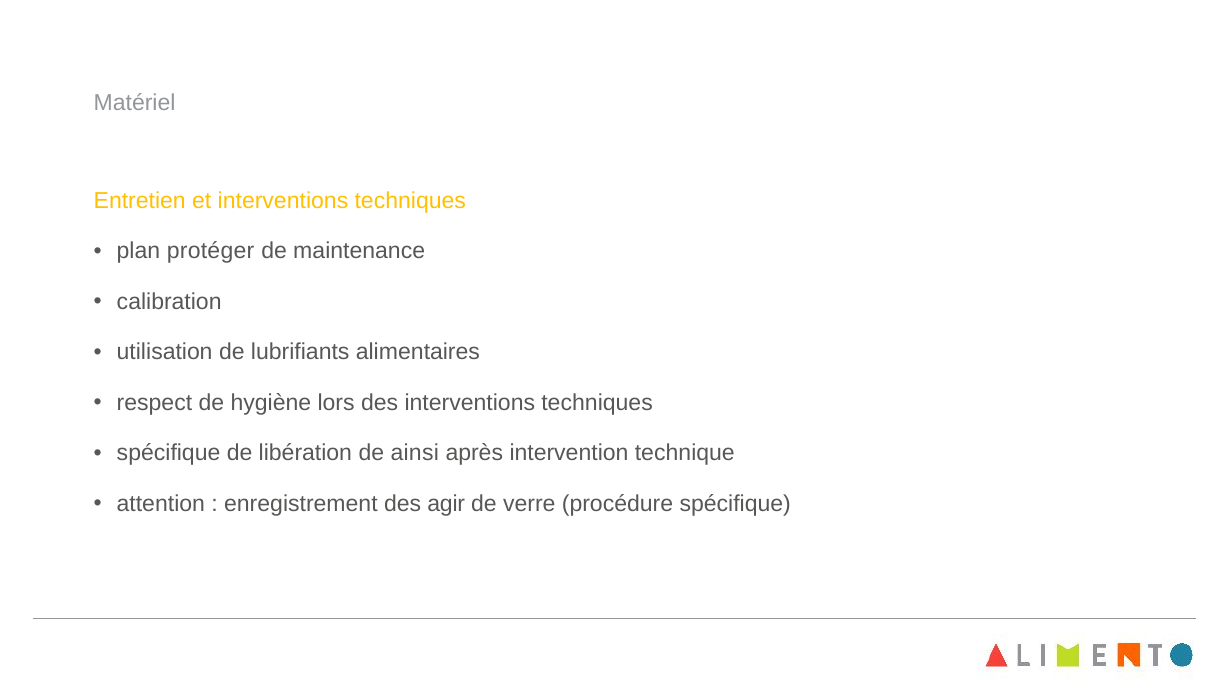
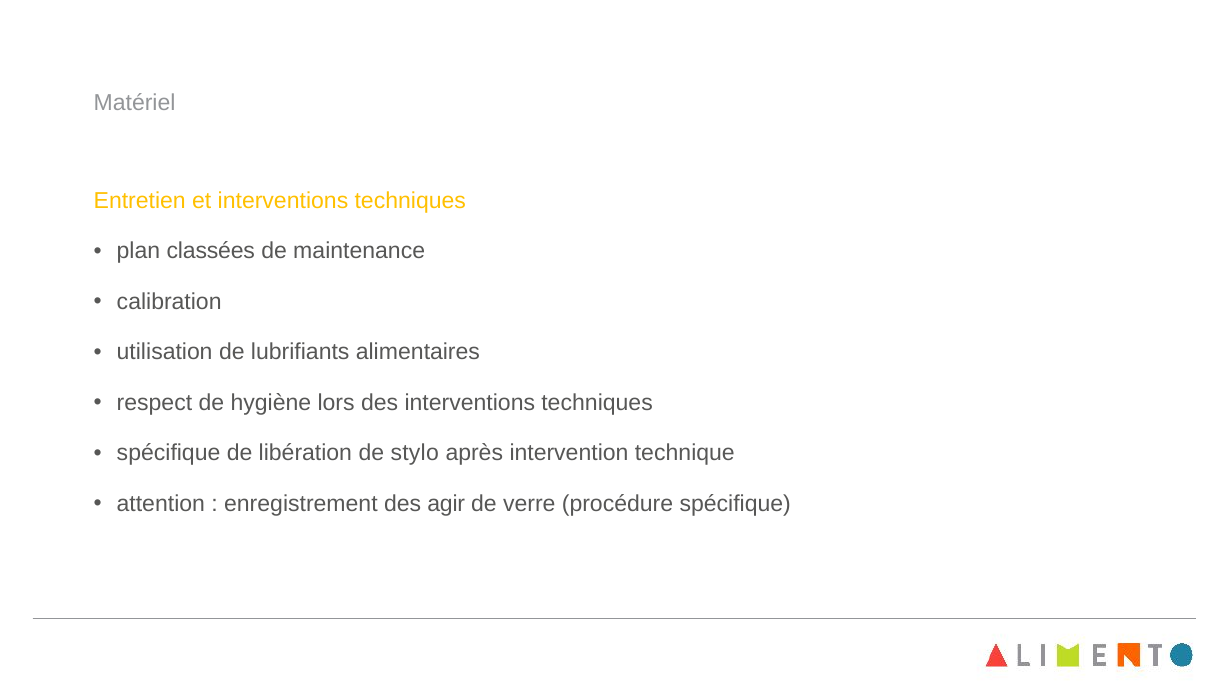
protéger: protéger -> classées
ainsi: ainsi -> stylo
